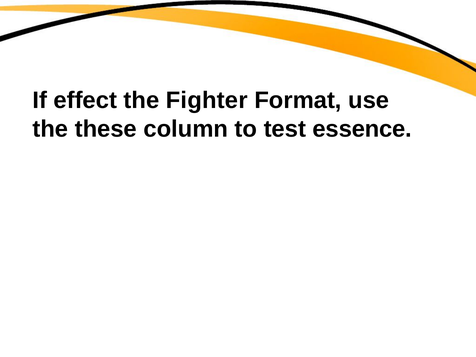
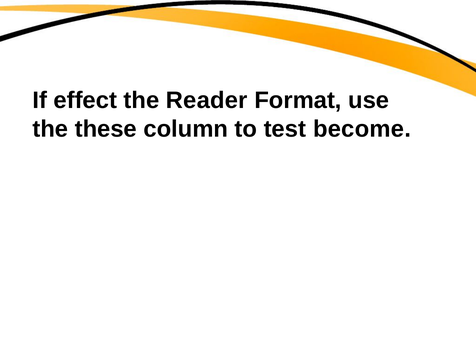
Fighter: Fighter -> Reader
essence: essence -> become
